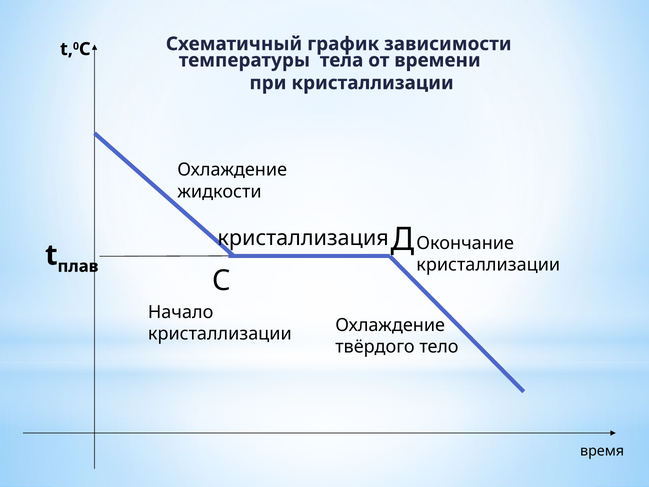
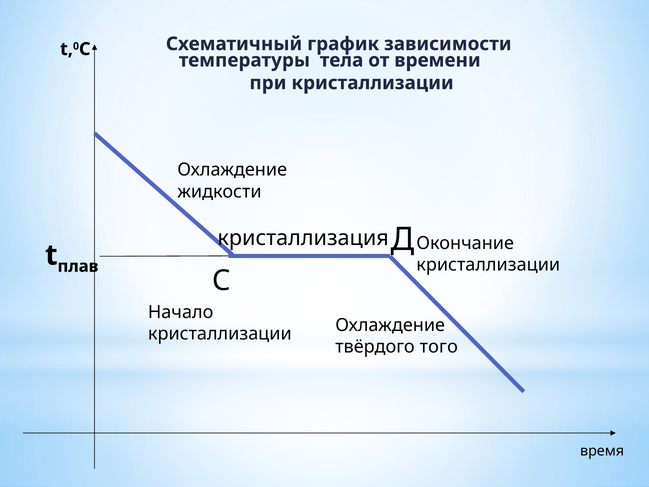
тело: тело -> того
